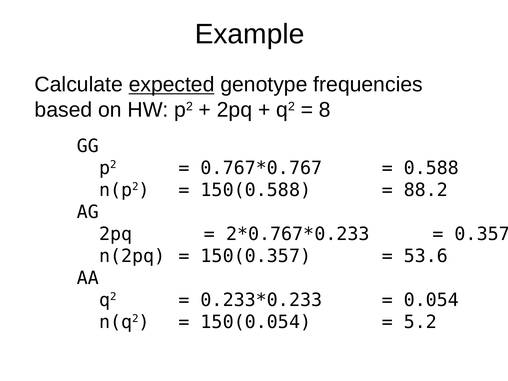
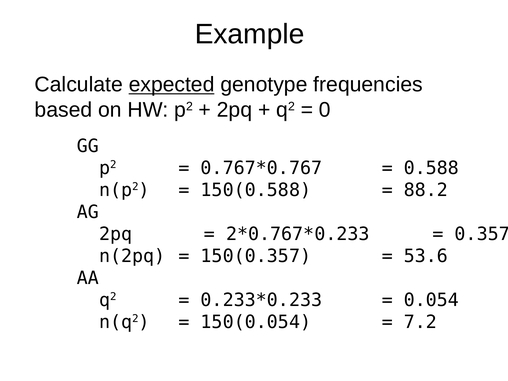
8: 8 -> 0
5.2: 5.2 -> 7.2
